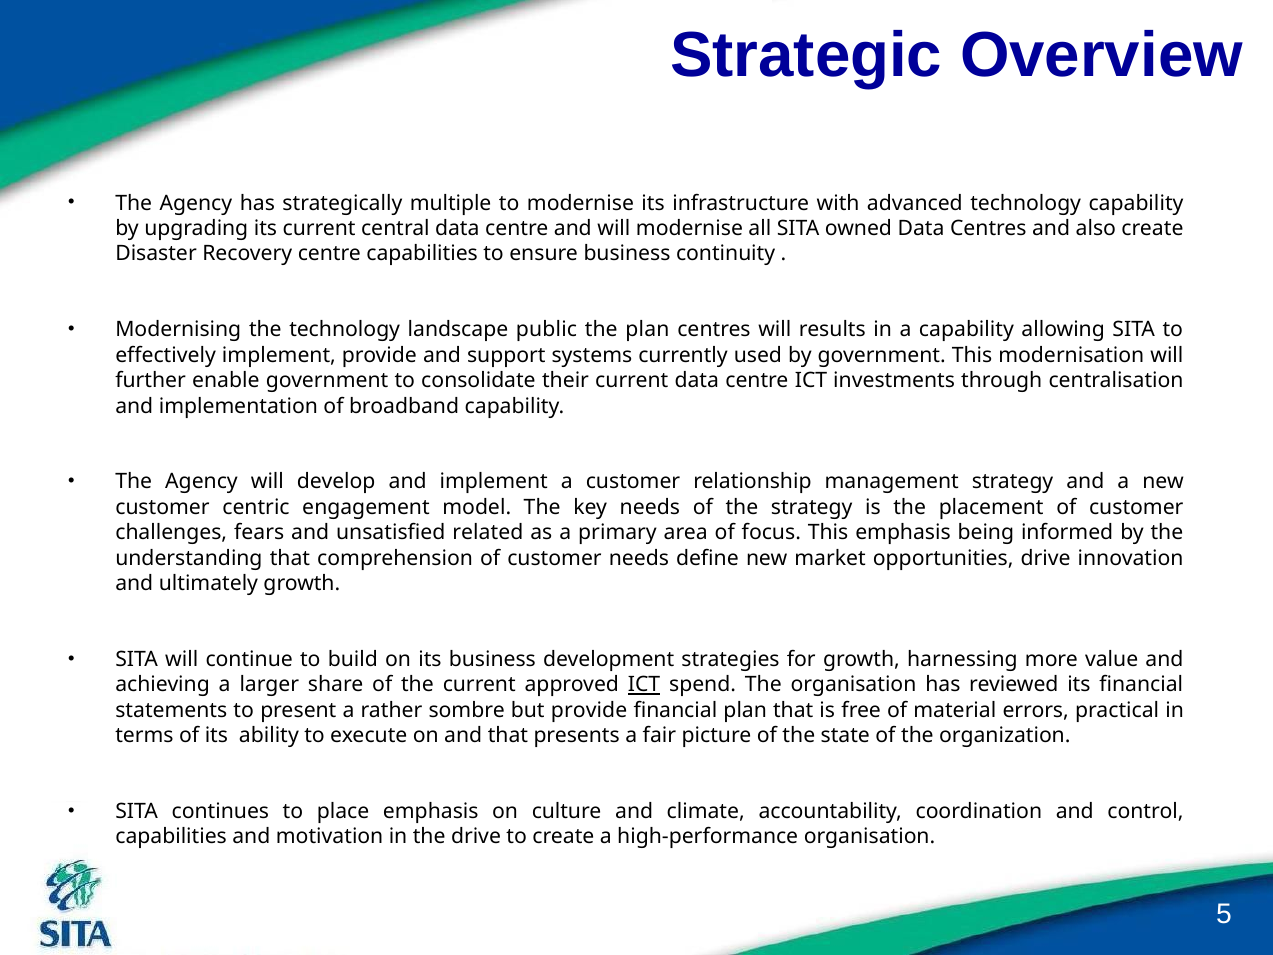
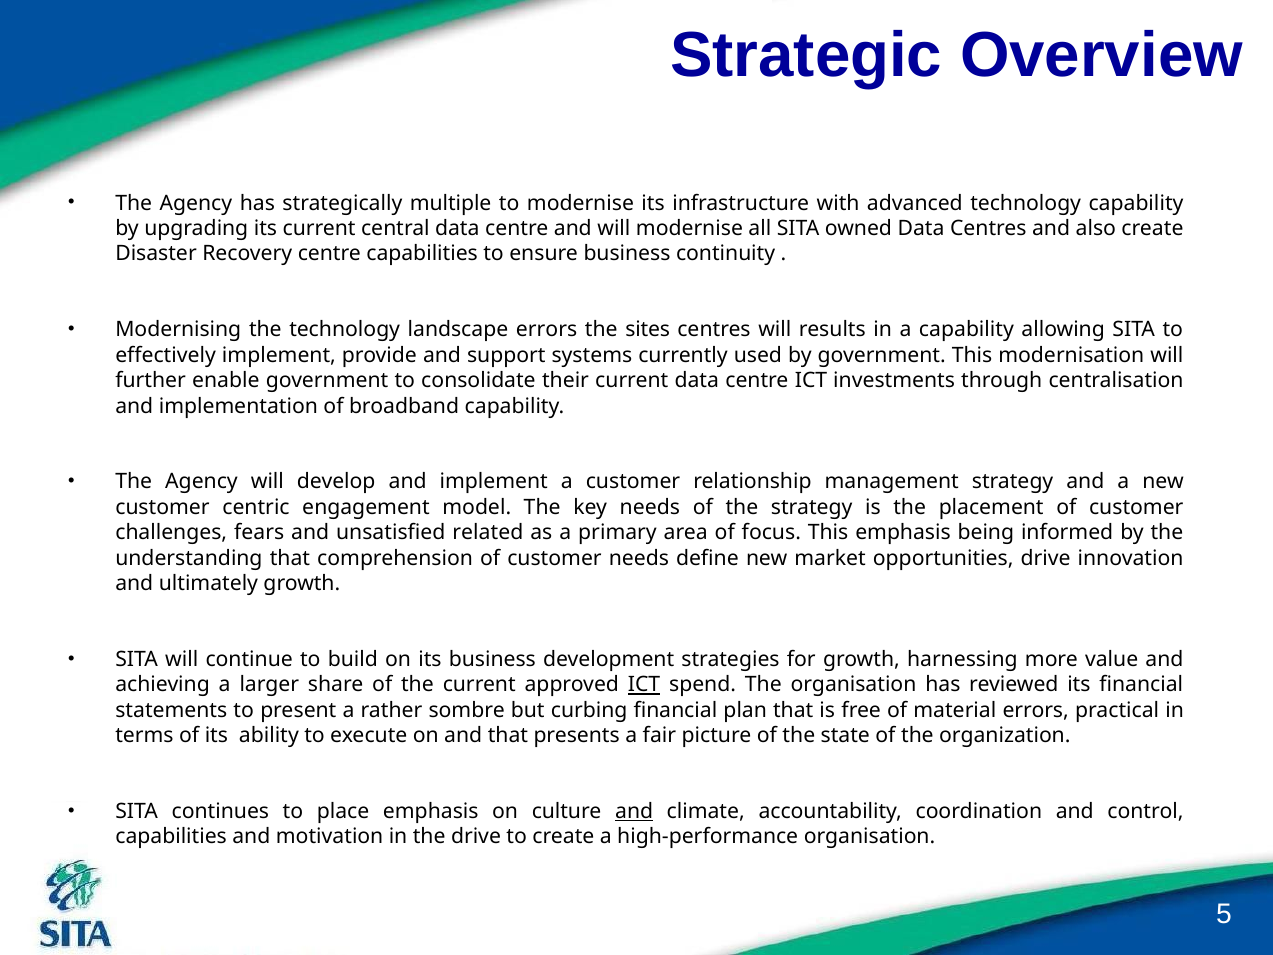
landscape public: public -> errors
the plan: plan -> sites
but provide: provide -> curbing
and at (634, 811) underline: none -> present
